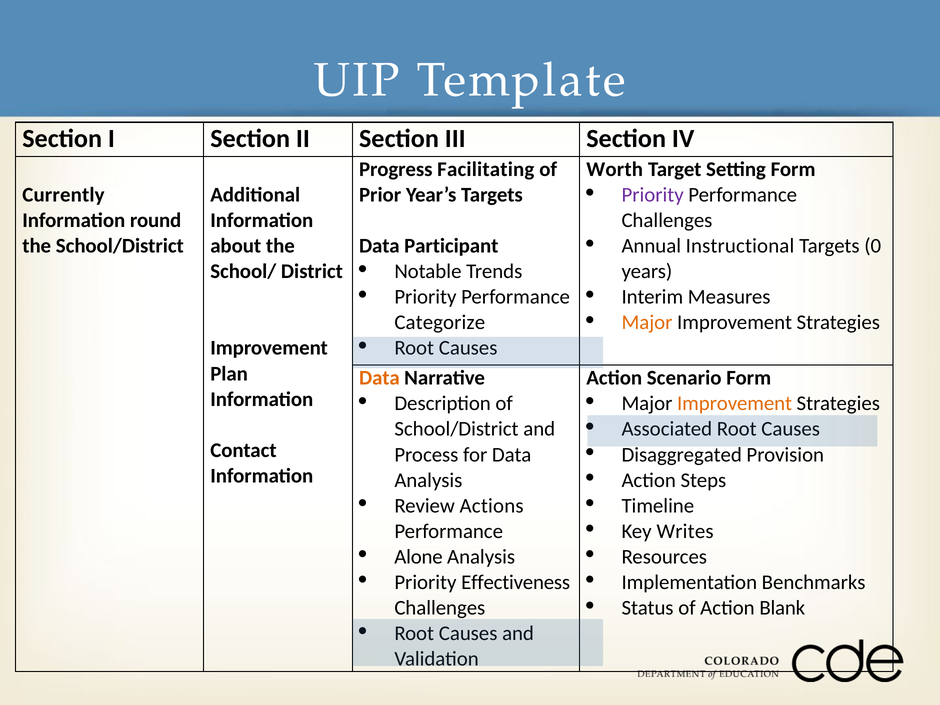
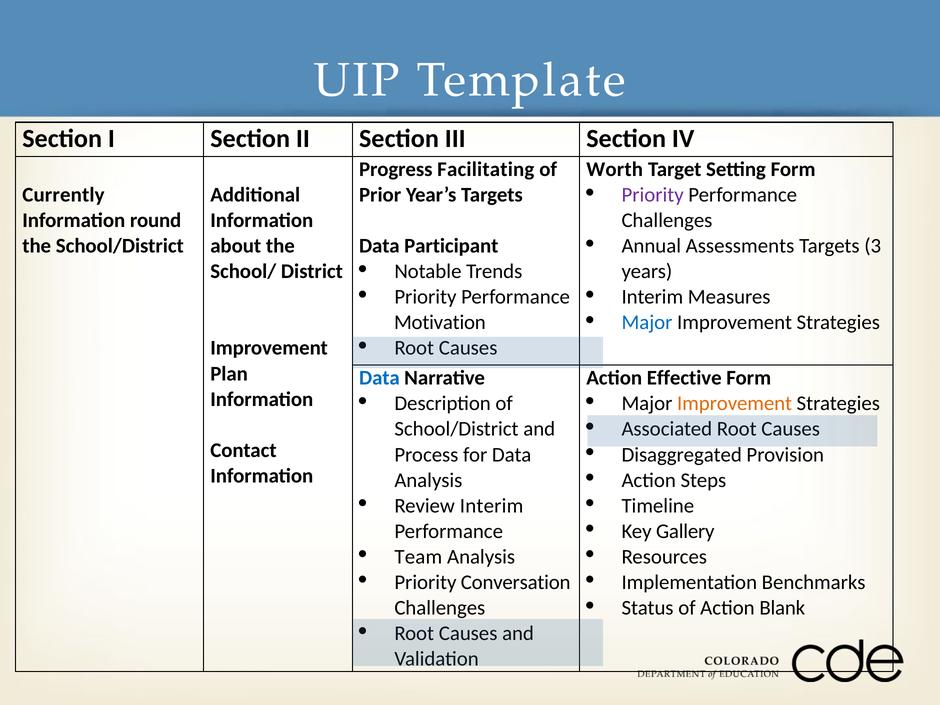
Instructional: Instructional -> Assessments
0: 0 -> 3
Major at (647, 323) colour: orange -> blue
Categorize: Categorize -> Motivation
Data at (379, 378) colour: orange -> blue
Scenario: Scenario -> Effective
Review Actions: Actions -> Interim
Writes: Writes -> Gallery
Alone: Alone -> Team
Effectiveness: Effectiveness -> Conversation
